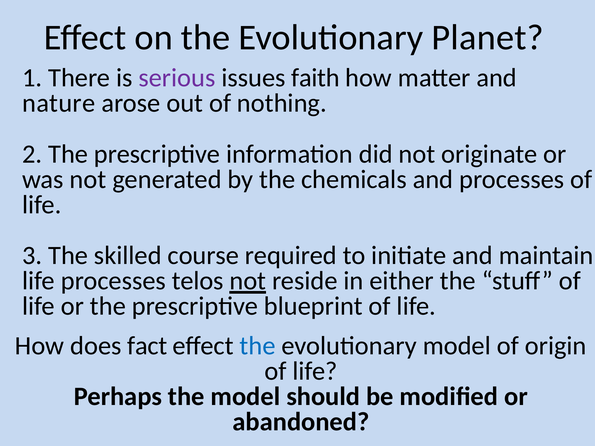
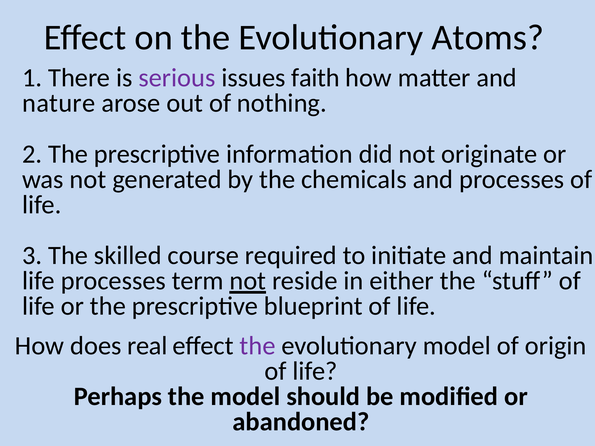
Planet: Planet -> Atoms
telos: telos -> term
fact: fact -> real
the at (258, 346) colour: blue -> purple
